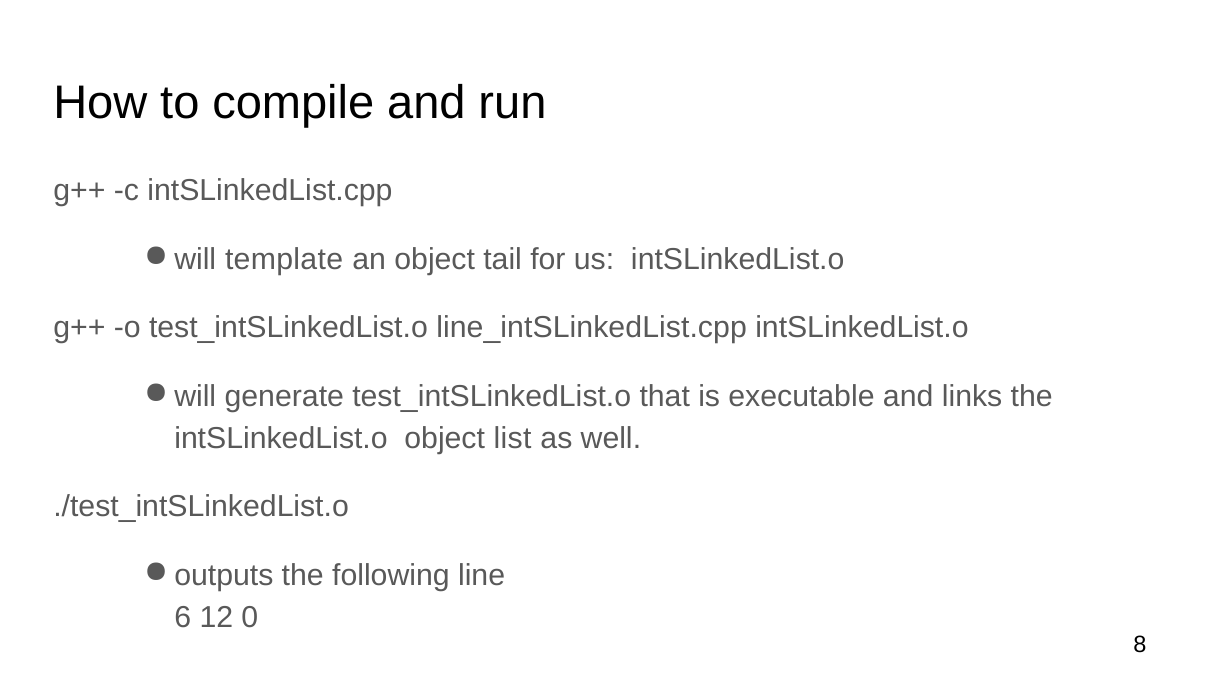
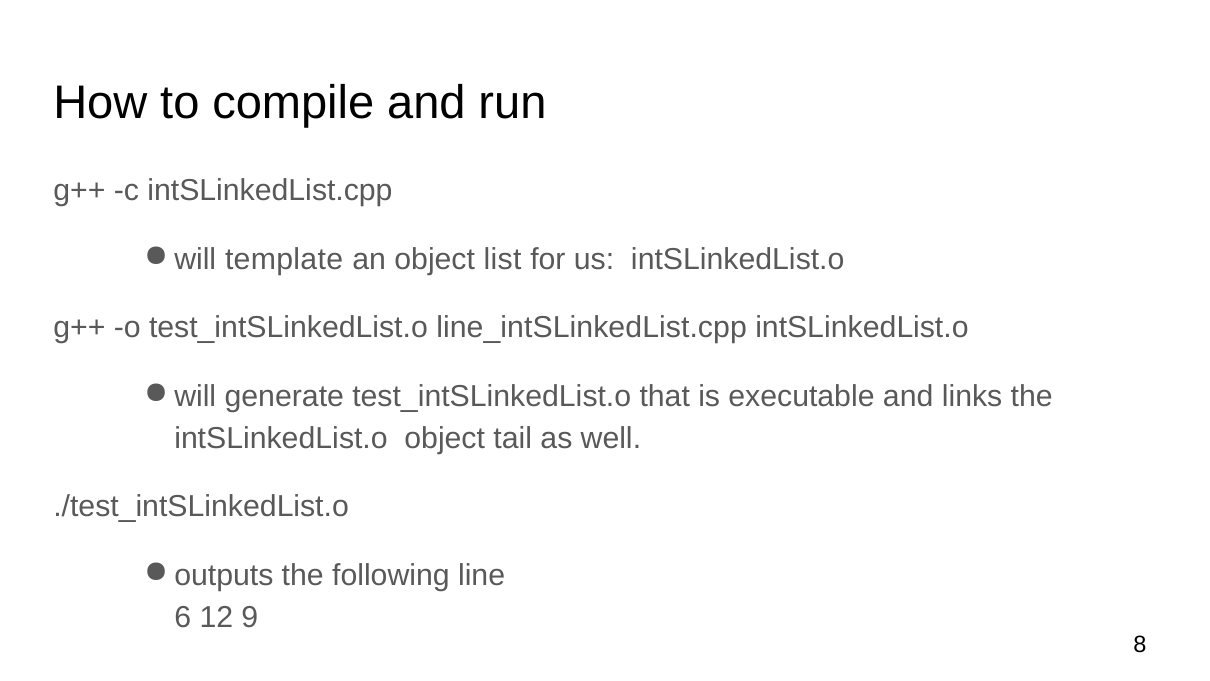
tail: tail -> list
list: list -> tail
0: 0 -> 9
